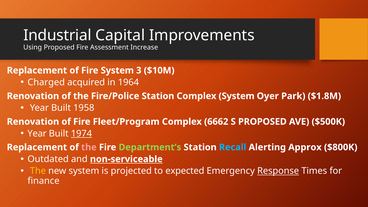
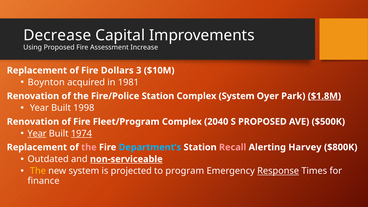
Industrial: Industrial -> Decrease
Fire System: System -> Dollars
Charged: Charged -> Boynton
1964: 1964 -> 1981
$1.8M underline: none -> present
1958: 1958 -> 1998
6662: 6662 -> 2040
Year at (37, 133) underline: none -> present
Department’s colour: light green -> light blue
Recall colour: light blue -> pink
Approx: Approx -> Harvey
expected: expected -> program
